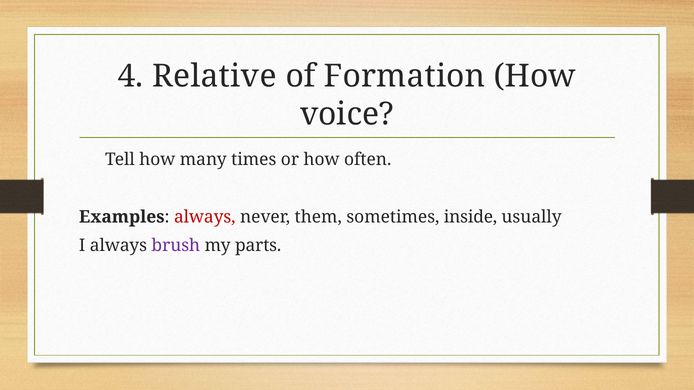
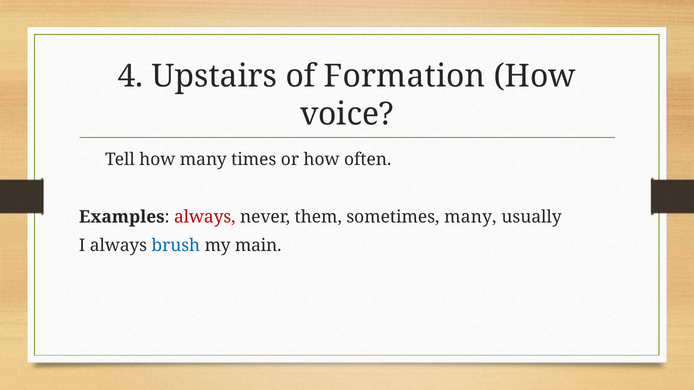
Relative: Relative -> Upstairs
sometimes inside: inside -> many
brush colour: purple -> blue
parts: parts -> main
